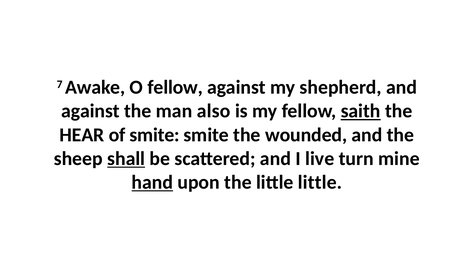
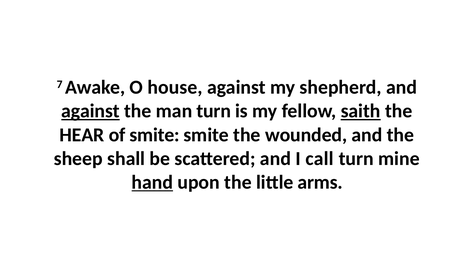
O fellow: fellow -> house
against at (90, 111) underline: none -> present
man also: also -> turn
shall underline: present -> none
live: live -> call
little little: little -> arms
